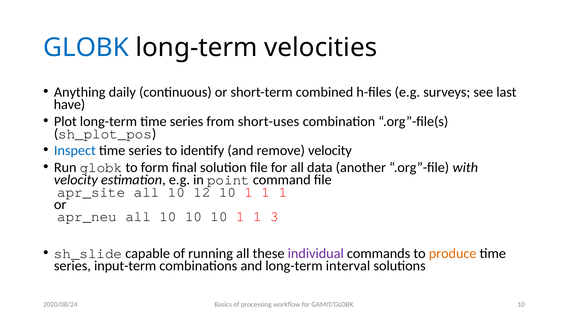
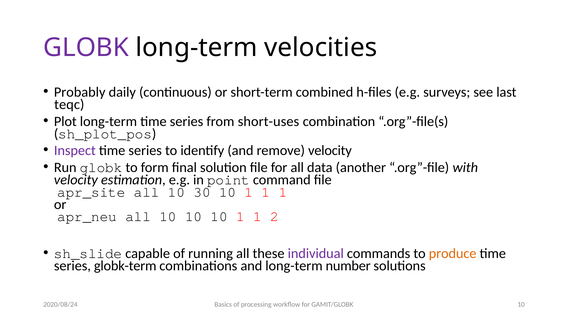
GLOBK at (86, 48) colour: blue -> purple
Anything: Anything -> Probably
have: have -> teqc
Inspect colour: blue -> purple
12: 12 -> 30
3: 3 -> 2
input-term: input-term -> globk-term
interval: interval -> number
